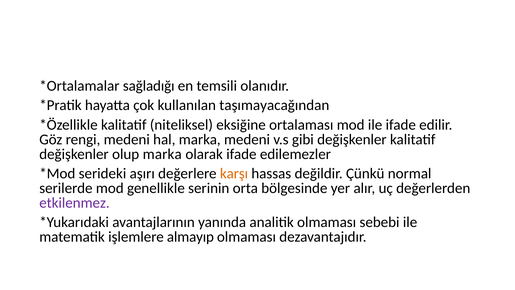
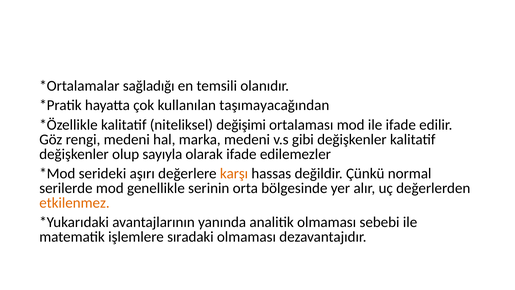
eksiğine: eksiğine -> değişimi
olup marka: marka -> sayıyla
etkilenmez colour: purple -> orange
almayıp: almayıp -> sıradaki
